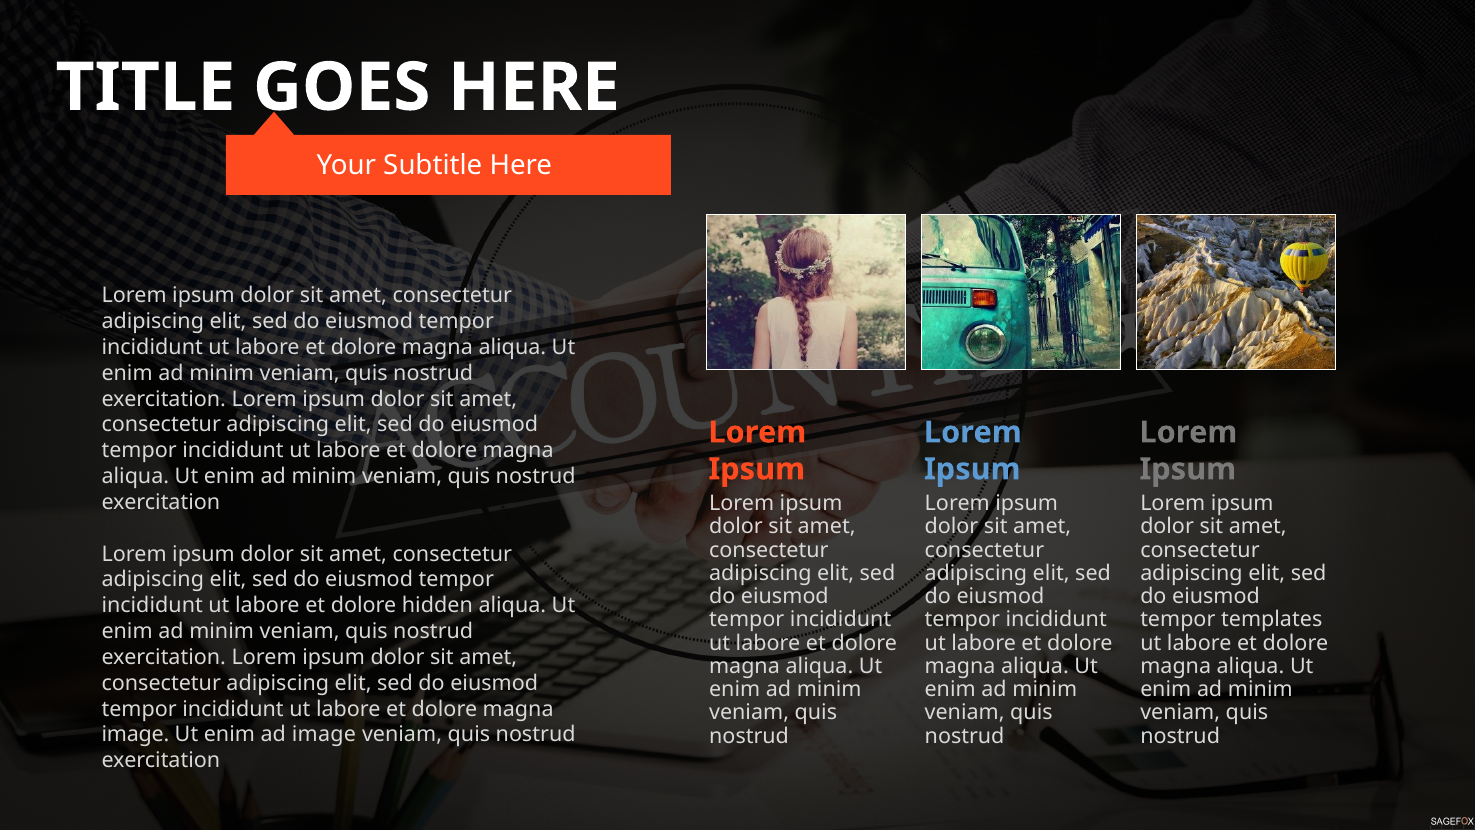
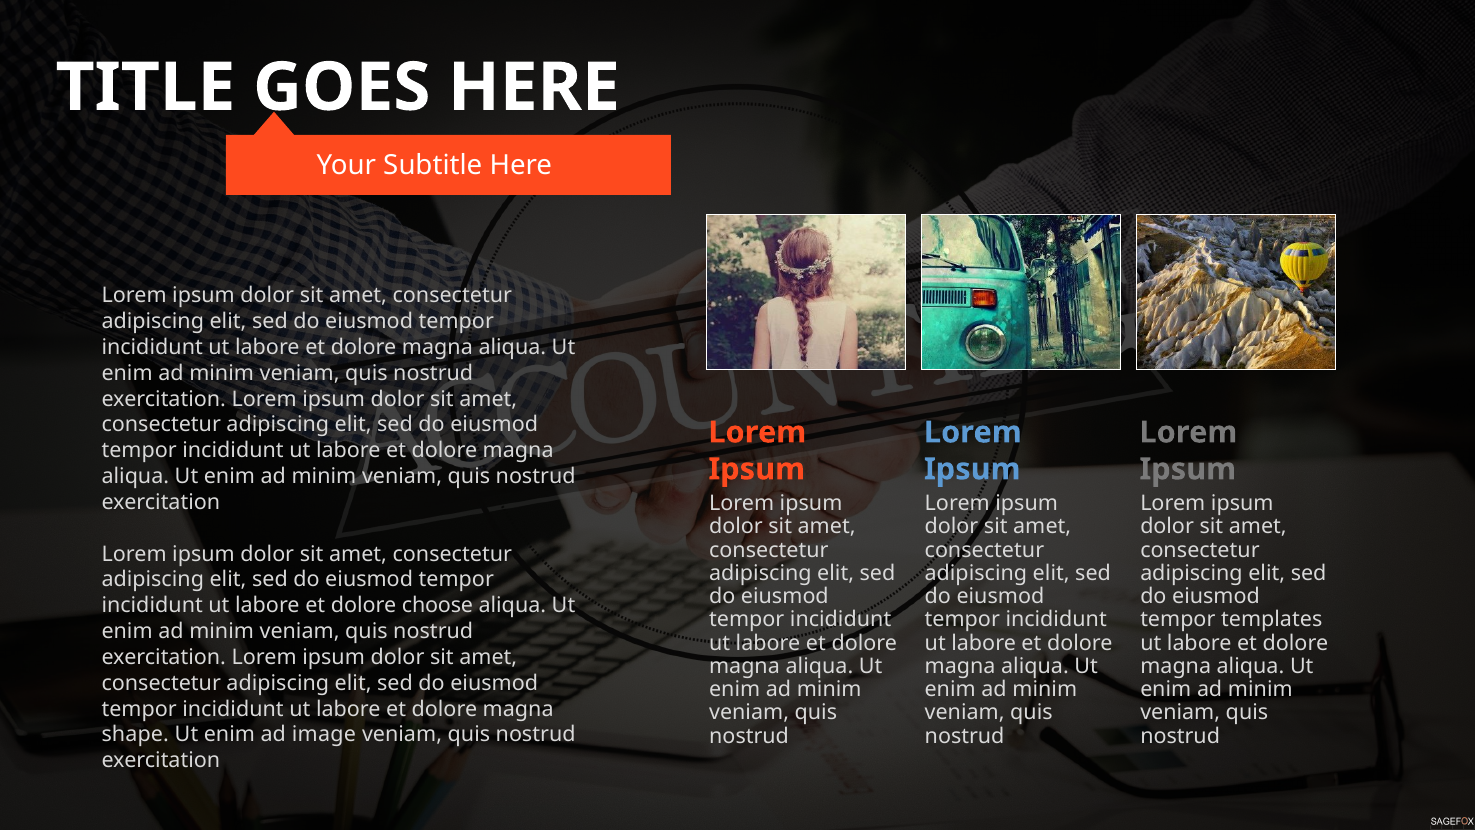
hidden: hidden -> choose
image at (135, 735): image -> shape
